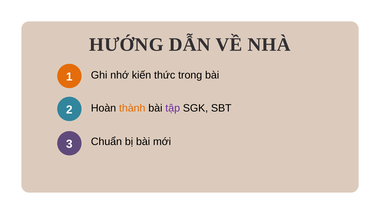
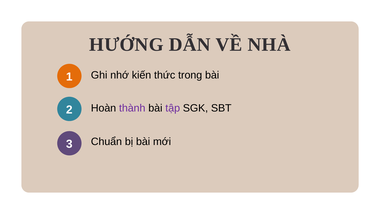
thành colour: orange -> purple
